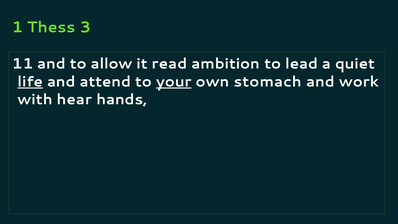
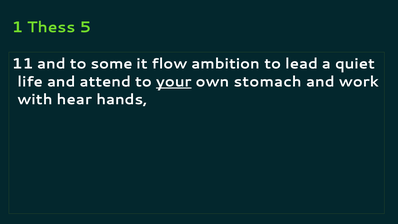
3: 3 -> 5
allow: allow -> some
read: read -> flow
life underline: present -> none
